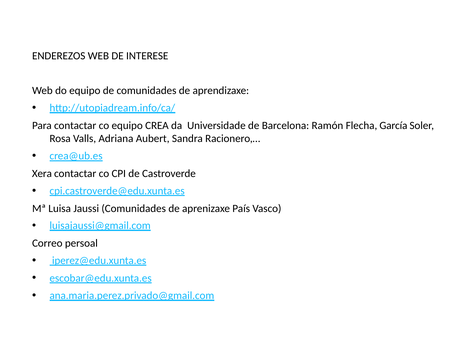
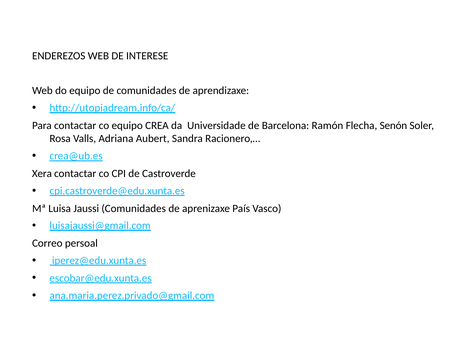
García: García -> Senón
